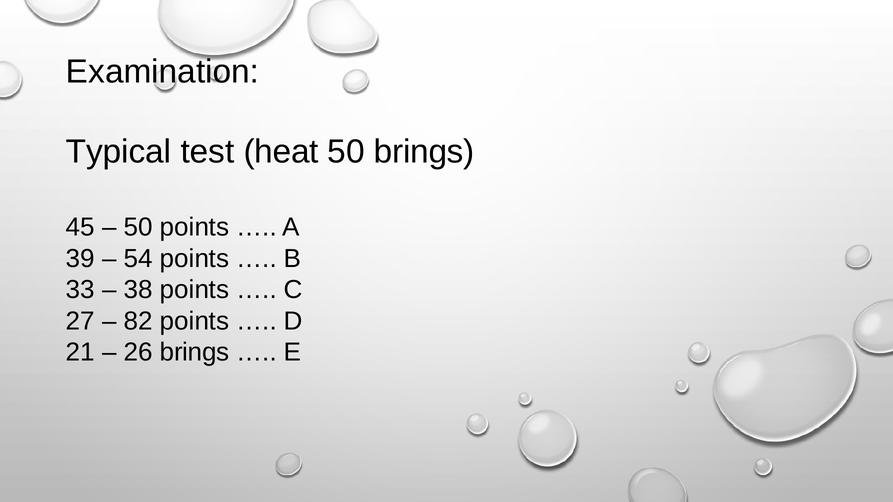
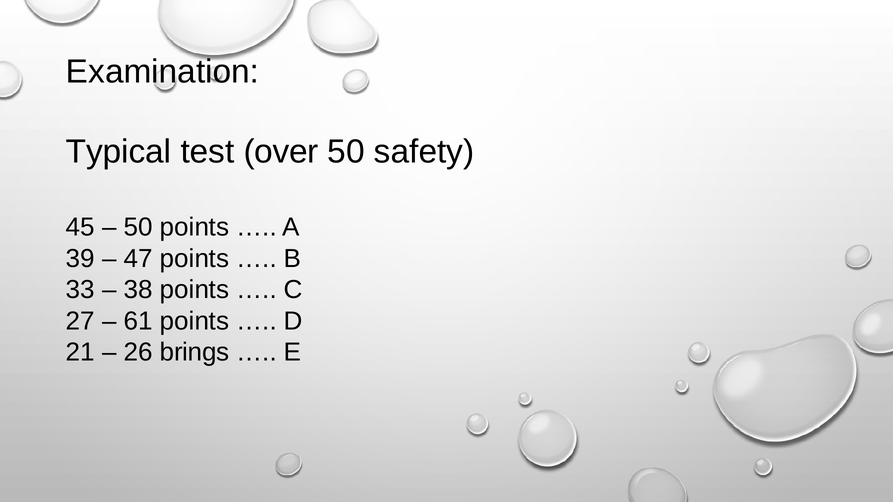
heat: heat -> over
50 brings: brings -> safety
54: 54 -> 47
82: 82 -> 61
